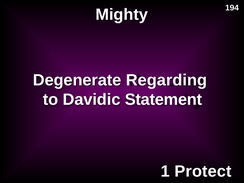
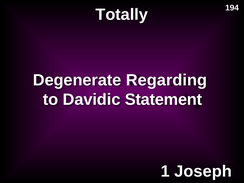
Mighty: Mighty -> Totally
Protect: Protect -> Joseph
